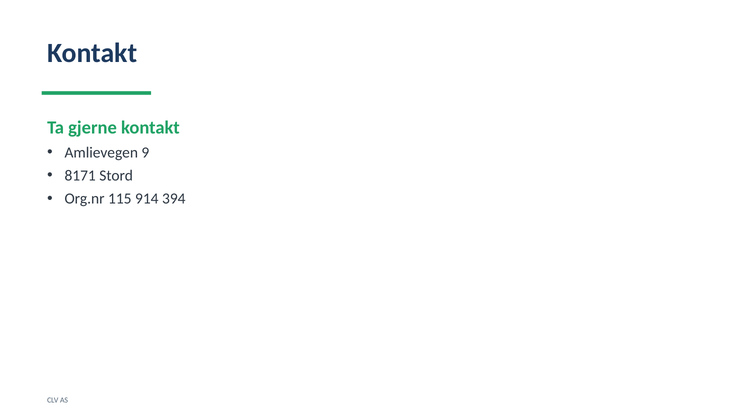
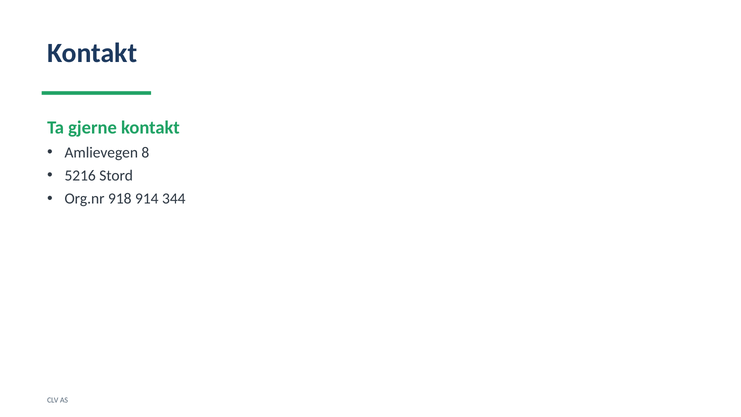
9: 9 -> 8
8171: 8171 -> 5216
115: 115 -> 918
394: 394 -> 344
